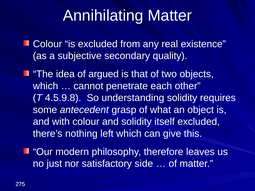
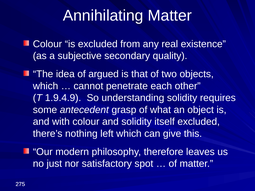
4.5.9.8: 4.5.9.8 -> 1.9.4.9
side: side -> spot
